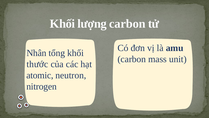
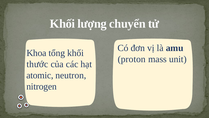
lượng carbon: carbon -> chuyển
Nhân: Nhân -> Khoa
carbon at (132, 59): carbon -> proton
